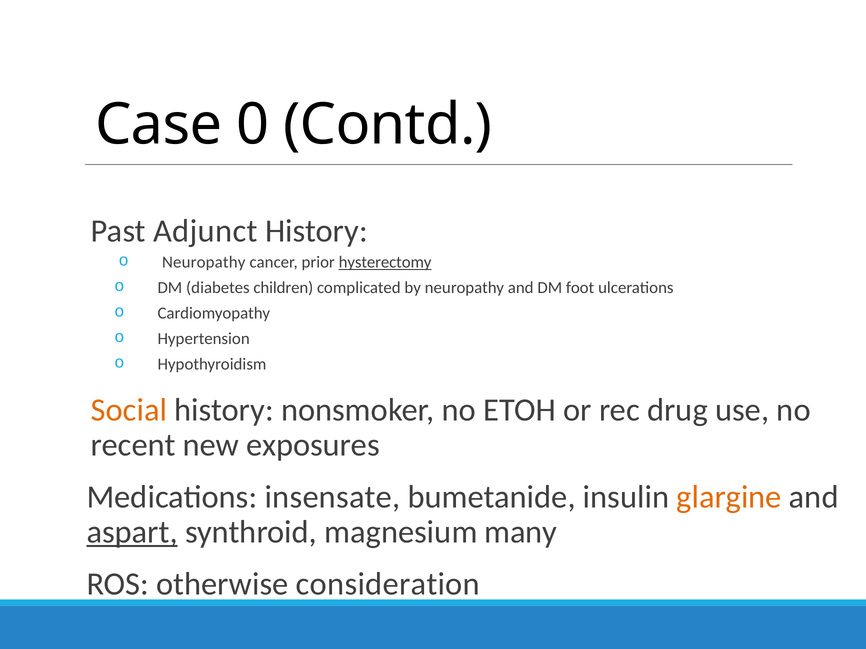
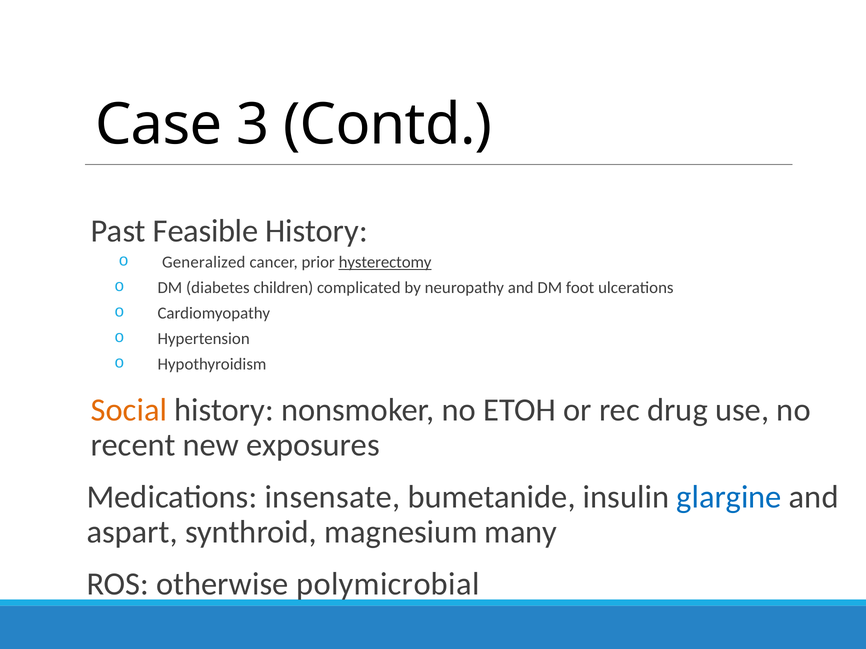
0: 0 -> 3
Adjunct: Adjunct -> Feasible
Neuropathy at (204, 263): Neuropathy -> Generalized
glargine colour: orange -> blue
aspart underline: present -> none
consideration: consideration -> polymicrobial
